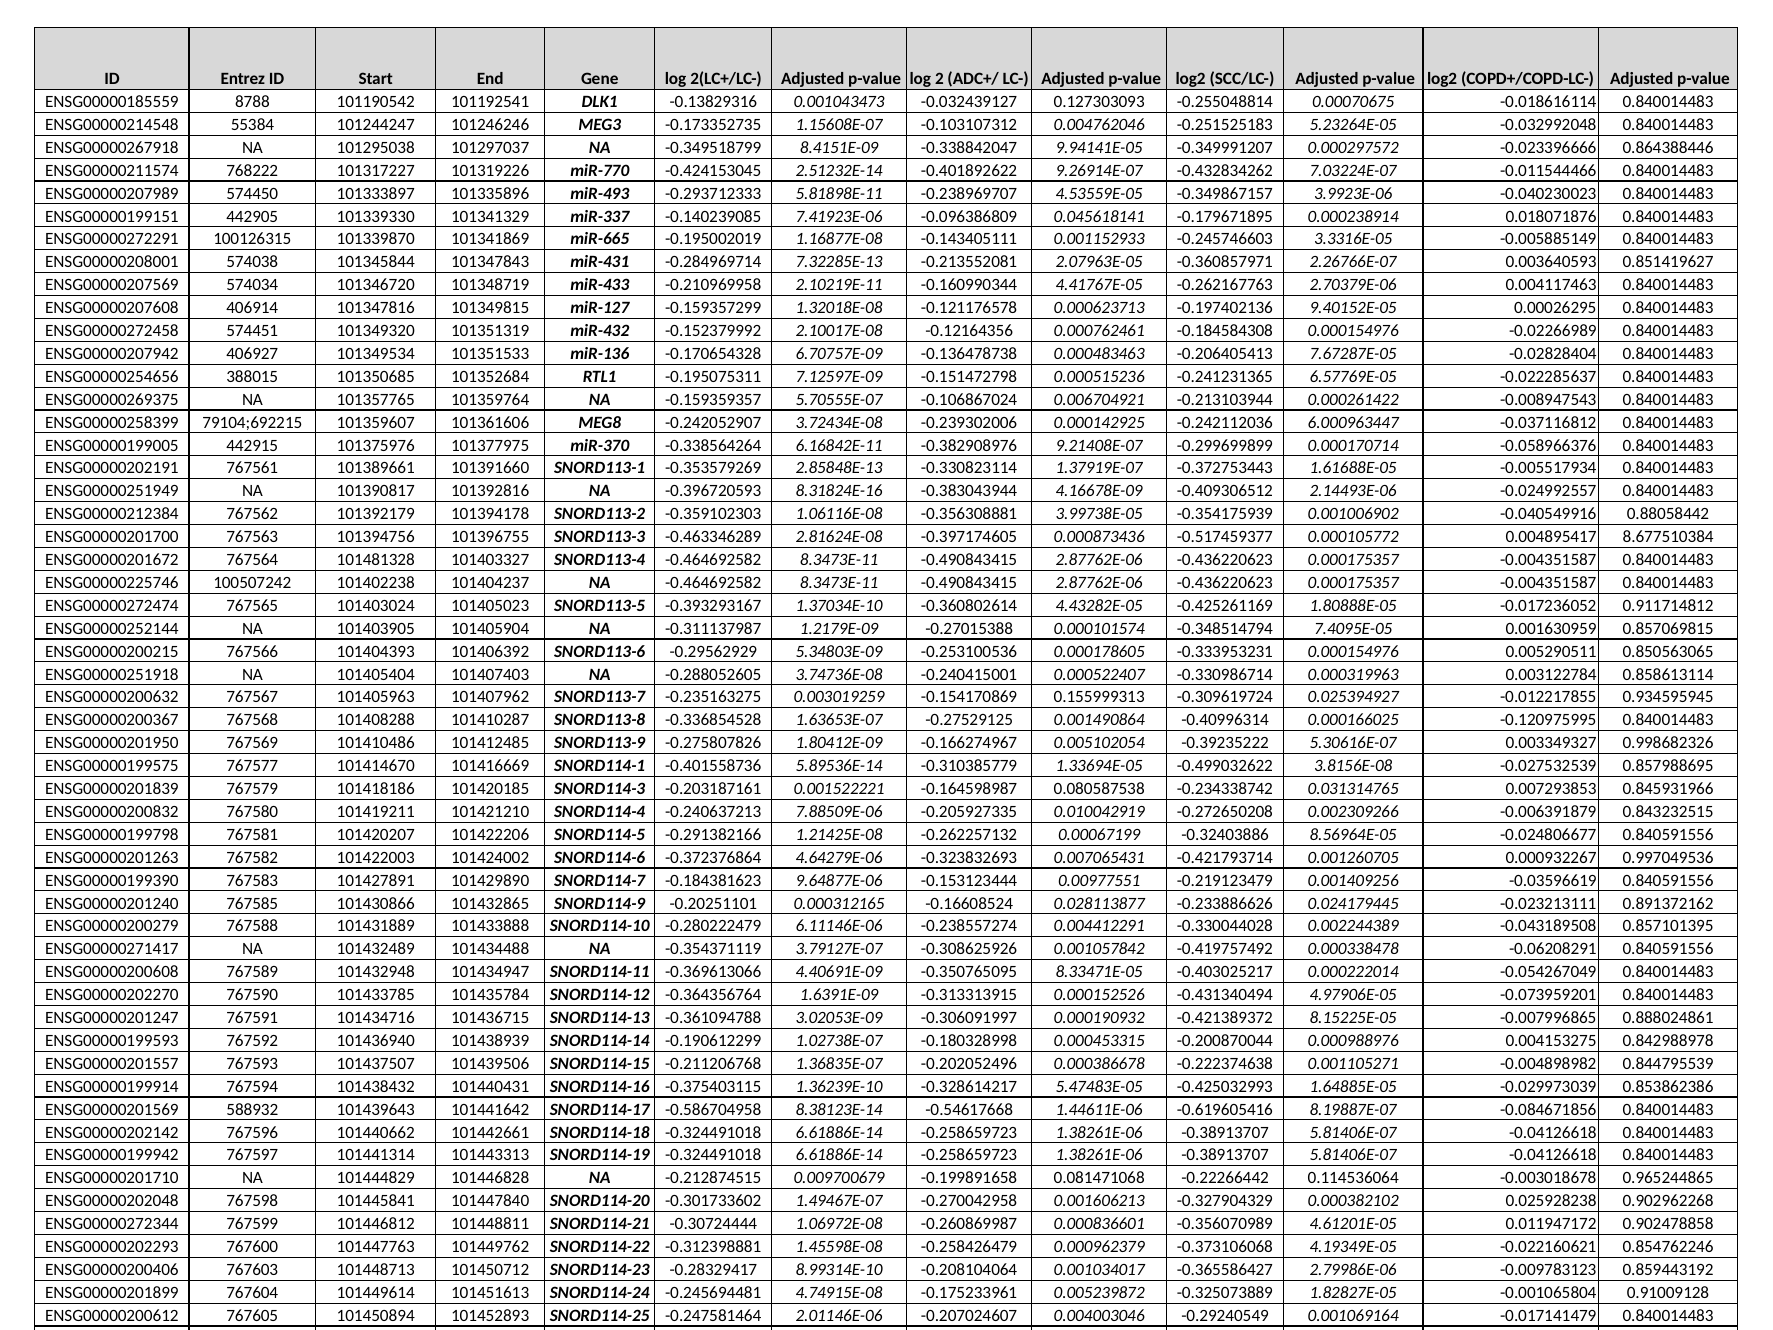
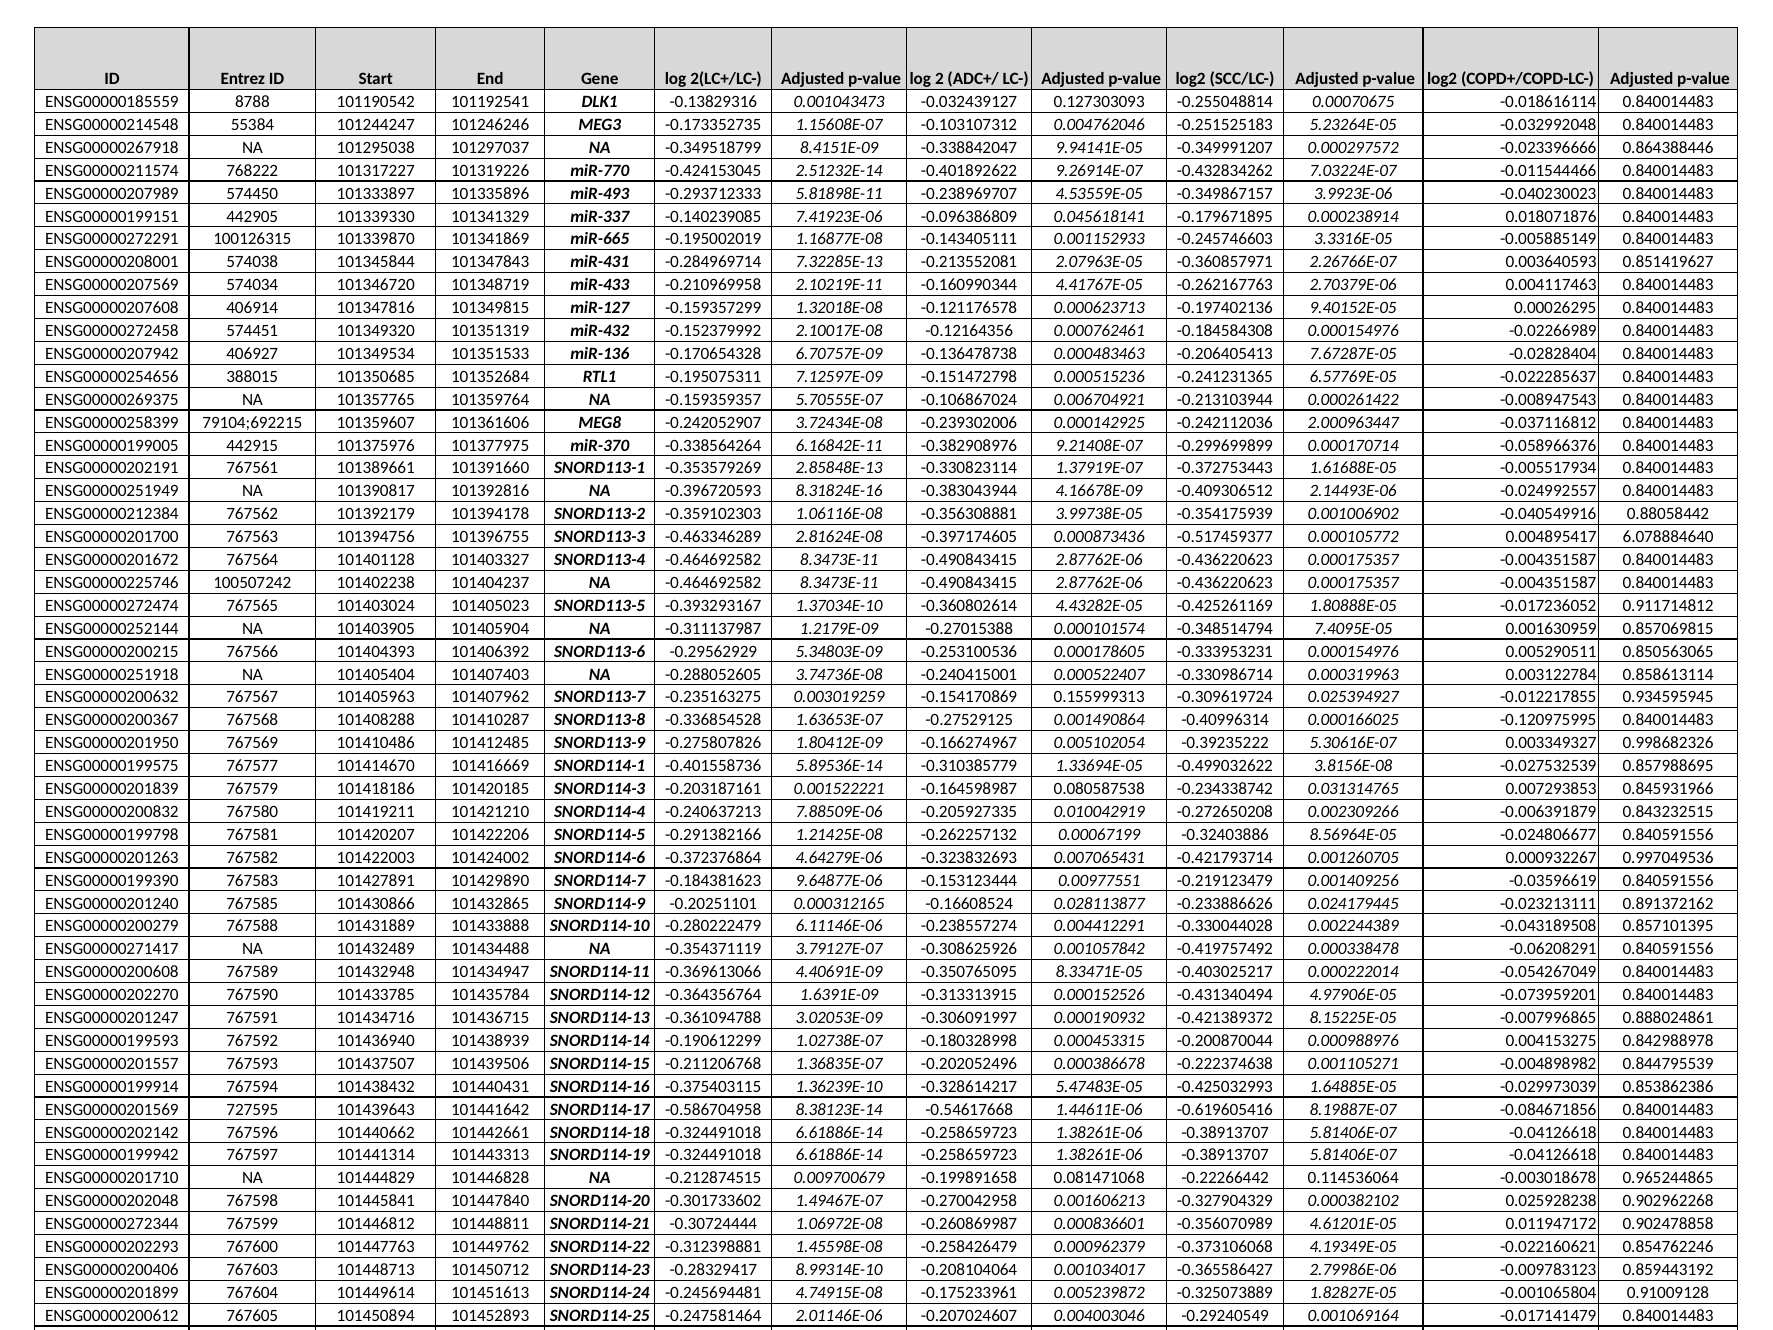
6.000963447: 6.000963447 -> 2.000963447
8.677510384: 8.677510384 -> 6.078884640
101481328: 101481328 -> 101401128
588932: 588932 -> 727595
